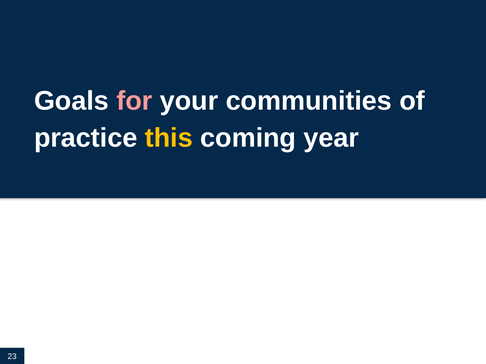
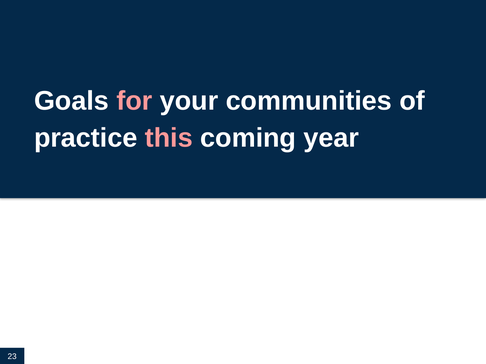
this colour: yellow -> pink
